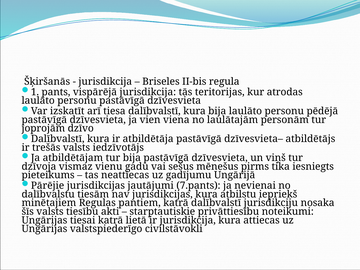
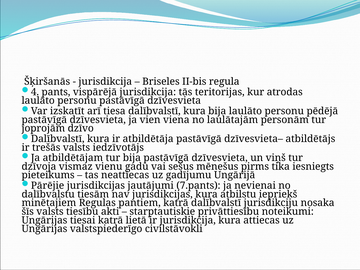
1: 1 -> 4
